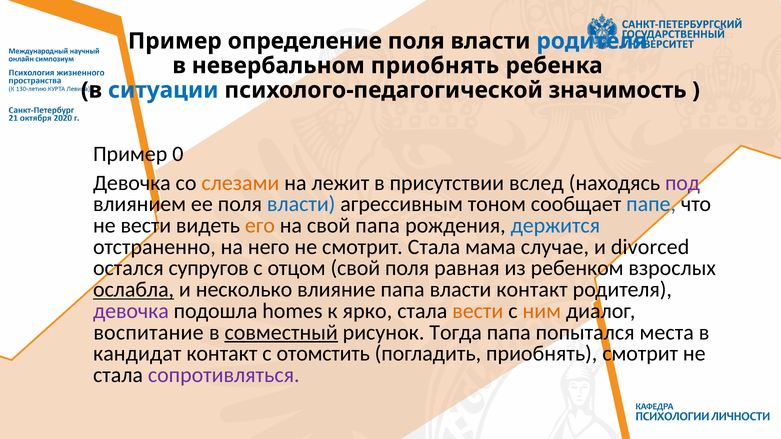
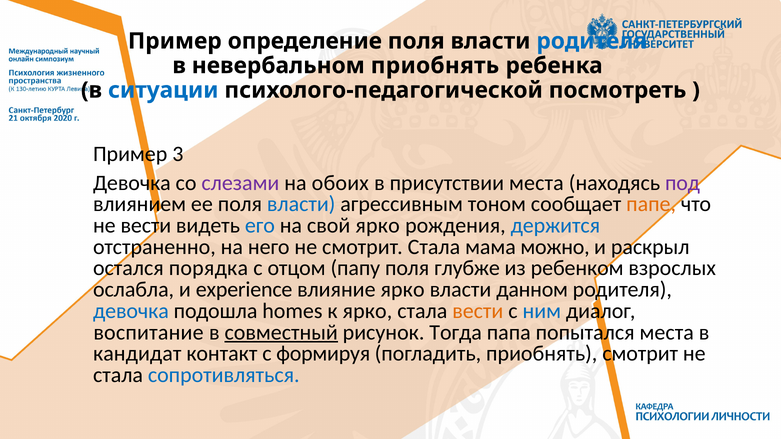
значимость: значимость -> посмотреть
0: 0 -> 3
слезами colour: orange -> purple
лежит: лежит -> обоих
присутствии вслед: вслед -> места
папе colour: blue -> orange
его colour: orange -> blue
свой папа: папа -> ярко
случае: случае -> можно
divorced: divorced -> раскрыл
супругов: супругов -> порядка
отцом свой: свой -> папу
равная: равная -> глубже
ослабла underline: present -> none
несколько: несколько -> experience
влияние папа: папа -> ярко
власти контакт: контакт -> данном
девочка at (131, 311) colour: purple -> blue
ним colour: orange -> blue
отомстить: отомстить -> формируя
сопротивляться colour: purple -> blue
